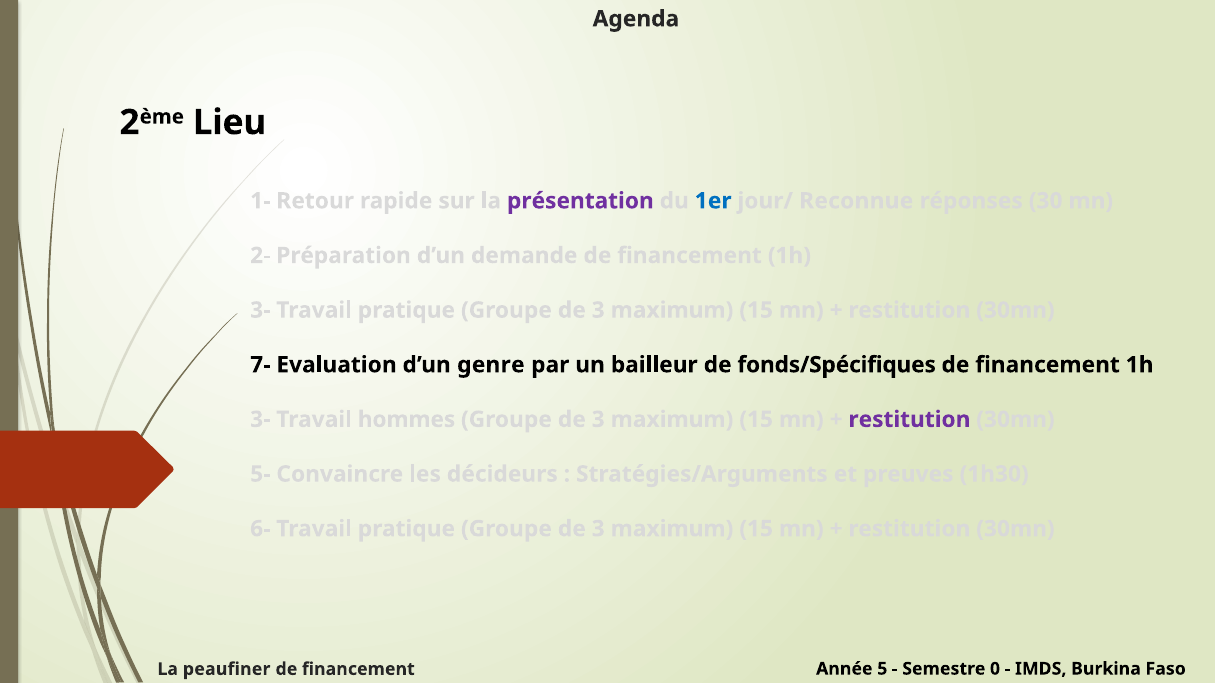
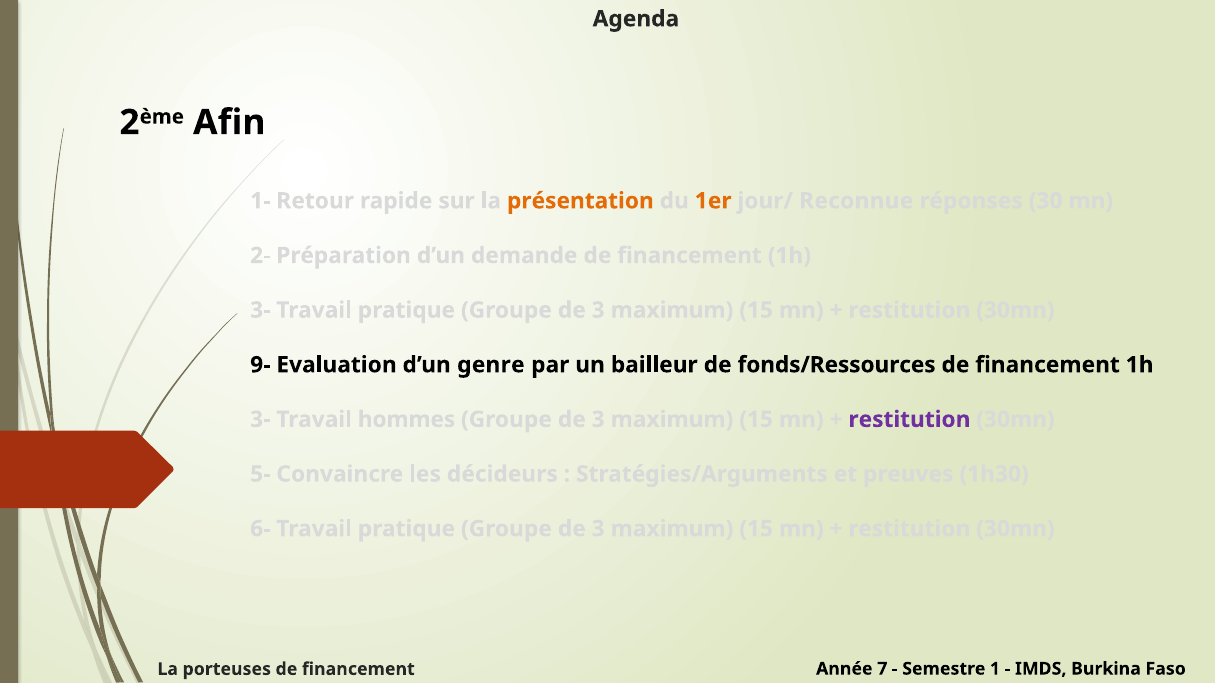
Lieu: Lieu -> Afin
présentation colour: purple -> orange
1er colour: blue -> orange
7-: 7- -> 9-
fonds/Spécifiques: fonds/Spécifiques -> fonds/Ressources
5: 5 -> 7
0: 0 -> 1
peaufiner: peaufiner -> porteuses
